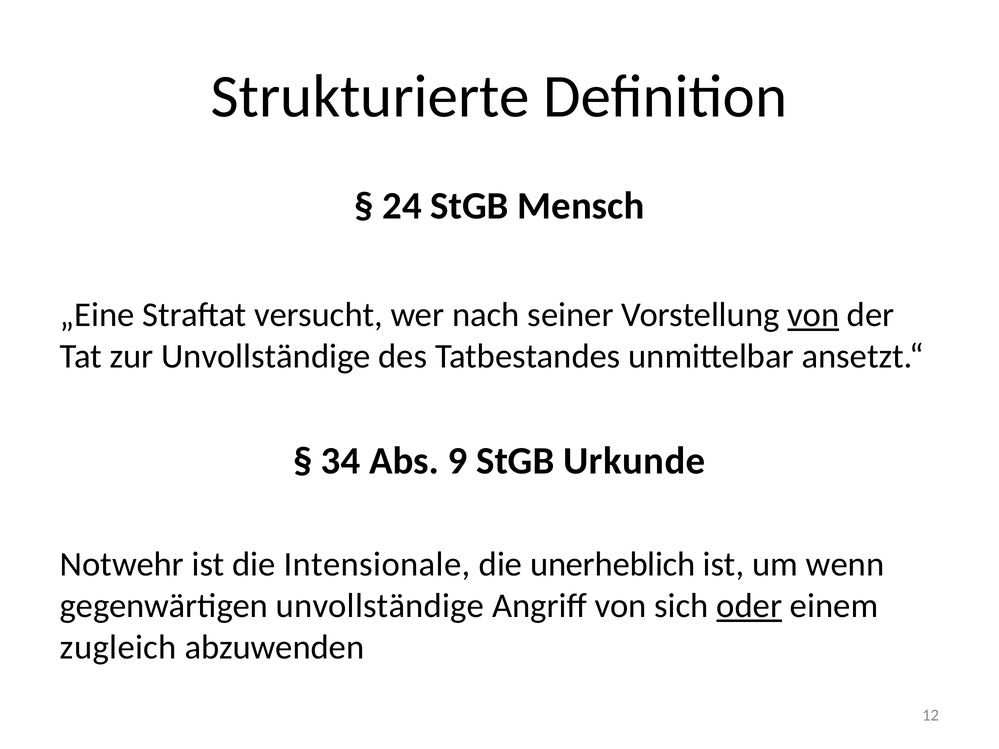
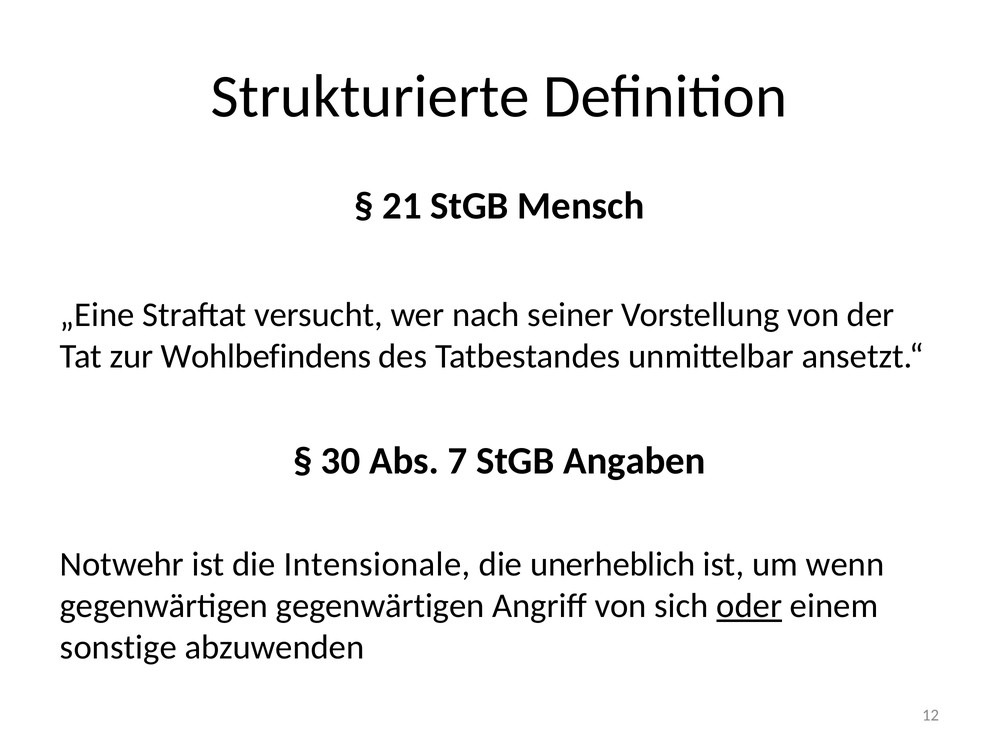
24: 24 -> 21
von at (813, 315) underline: present -> none
zur Unvollständige: Unvollständige -> Wohlbefindens
34: 34 -> 30
9: 9 -> 7
Urkunde: Urkunde -> Angaben
gegenwärtigen unvollständige: unvollständige -> gegenwärtigen
zugleich: zugleich -> sonstige
